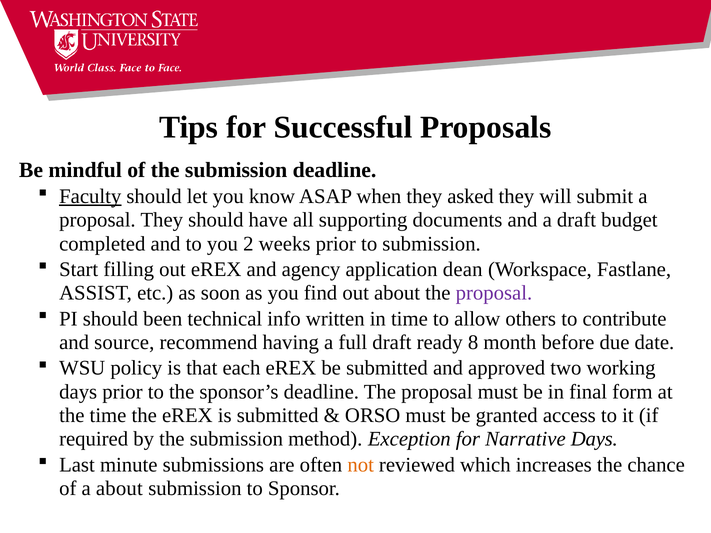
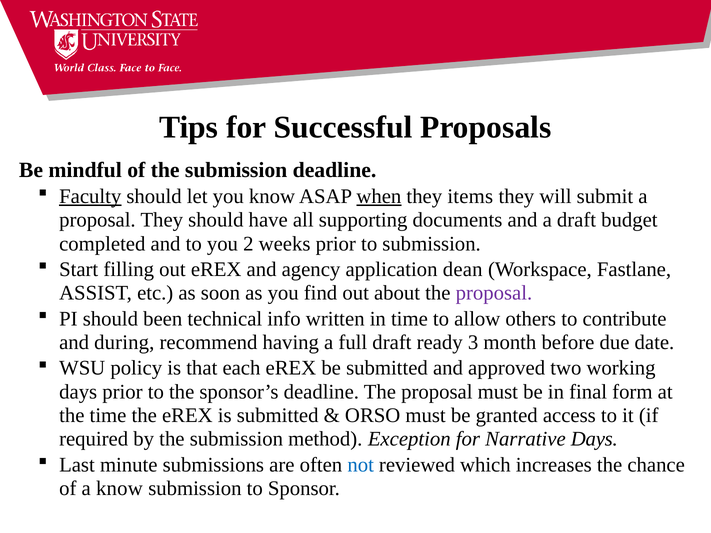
when underline: none -> present
asked: asked -> items
source: source -> during
8: 8 -> 3
not colour: orange -> blue
a about: about -> know
